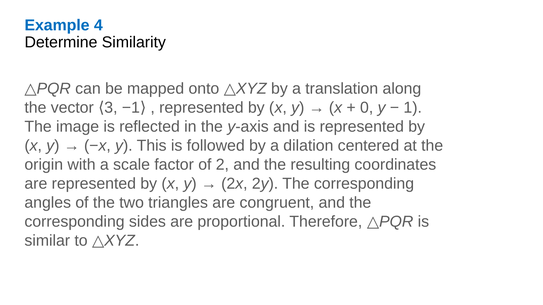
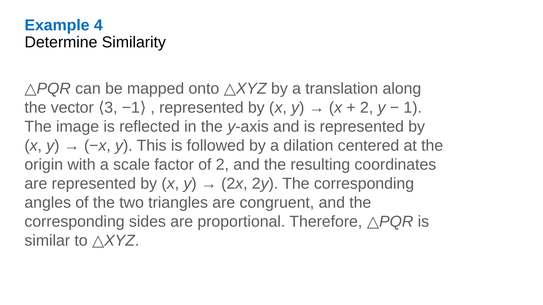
0 at (367, 108): 0 -> 2
